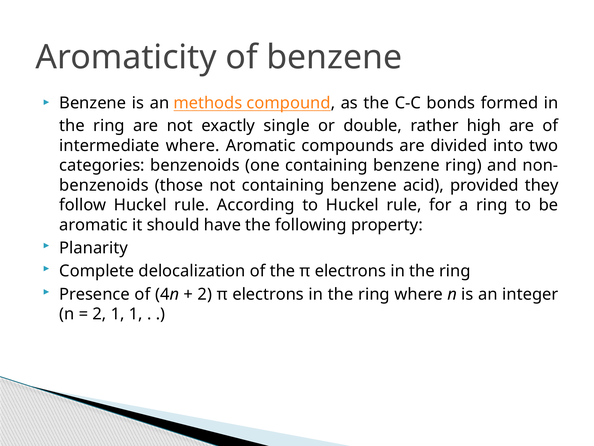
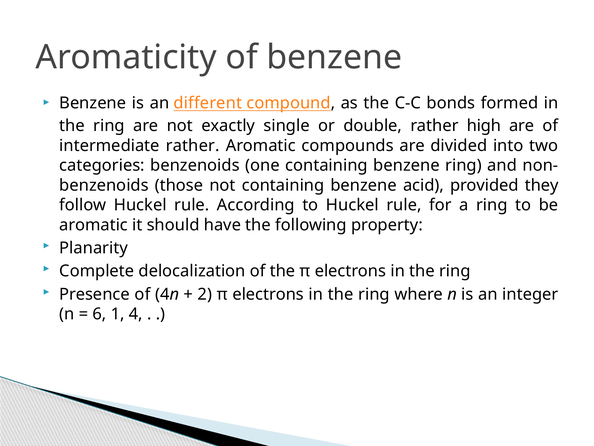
methods: methods -> different
intermediate where: where -> rather
2 at (99, 314): 2 -> 6
1 1: 1 -> 4
